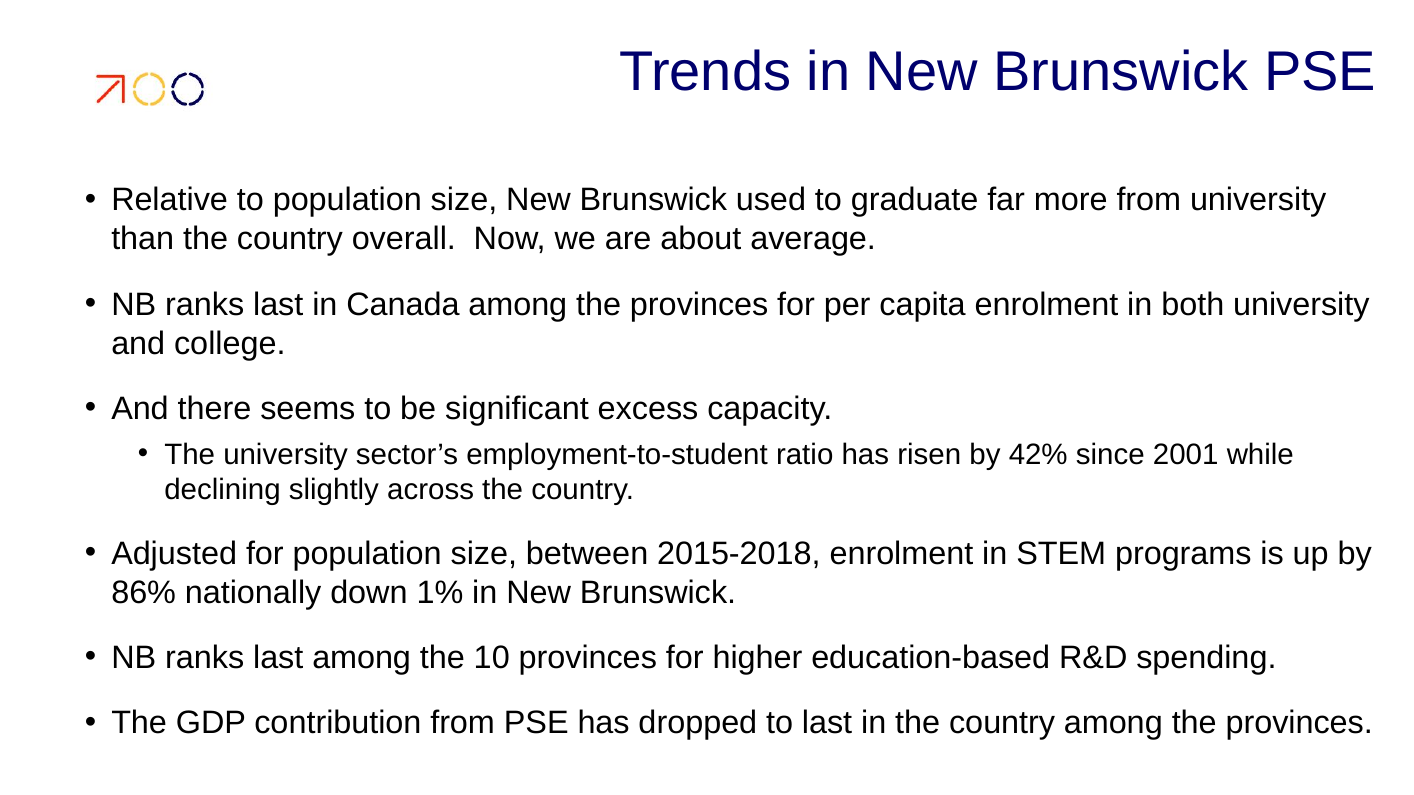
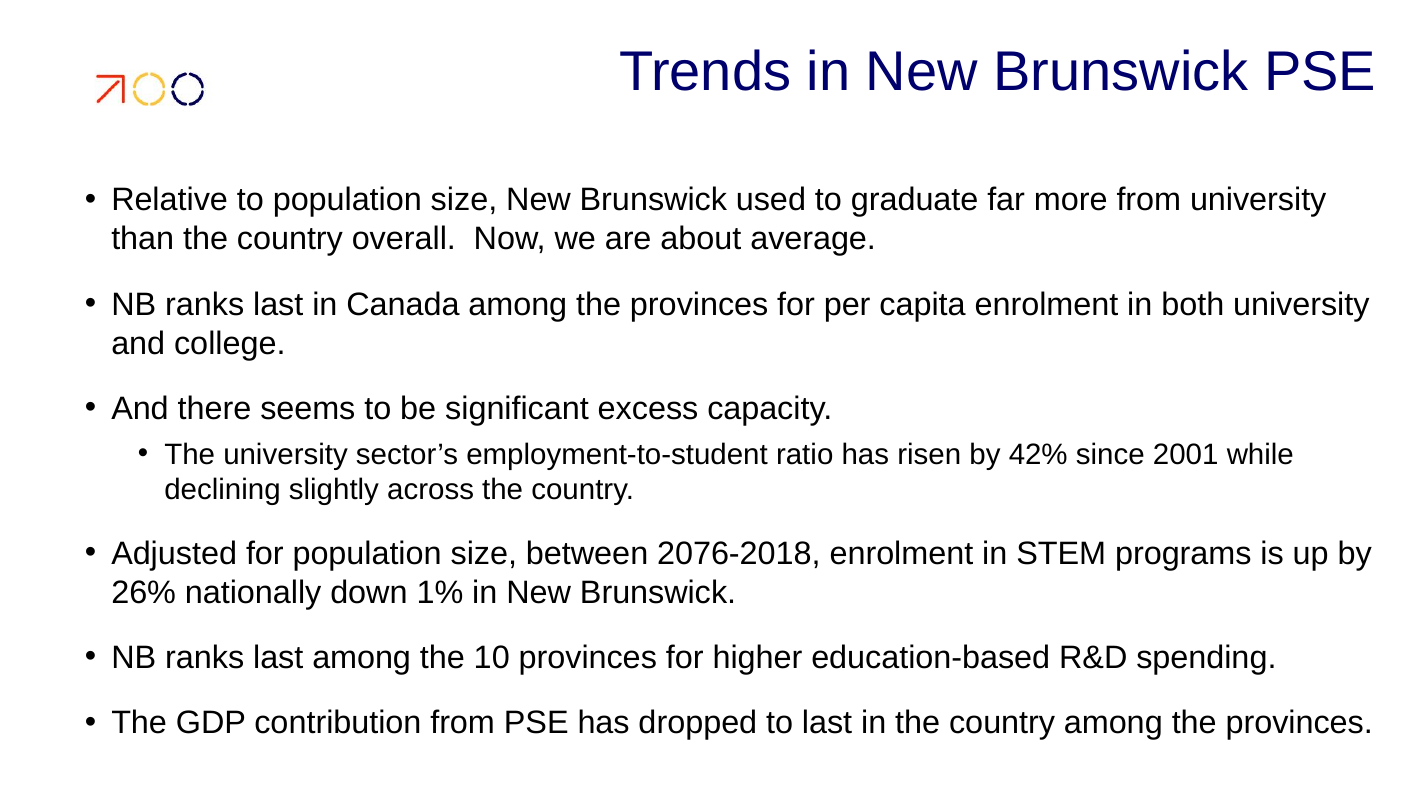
2015-2018: 2015-2018 -> 2076-2018
86%: 86% -> 26%
